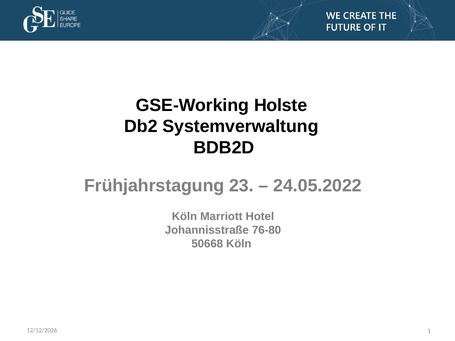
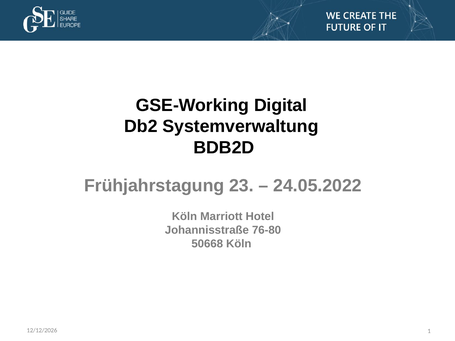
Holste: Holste -> Digital
